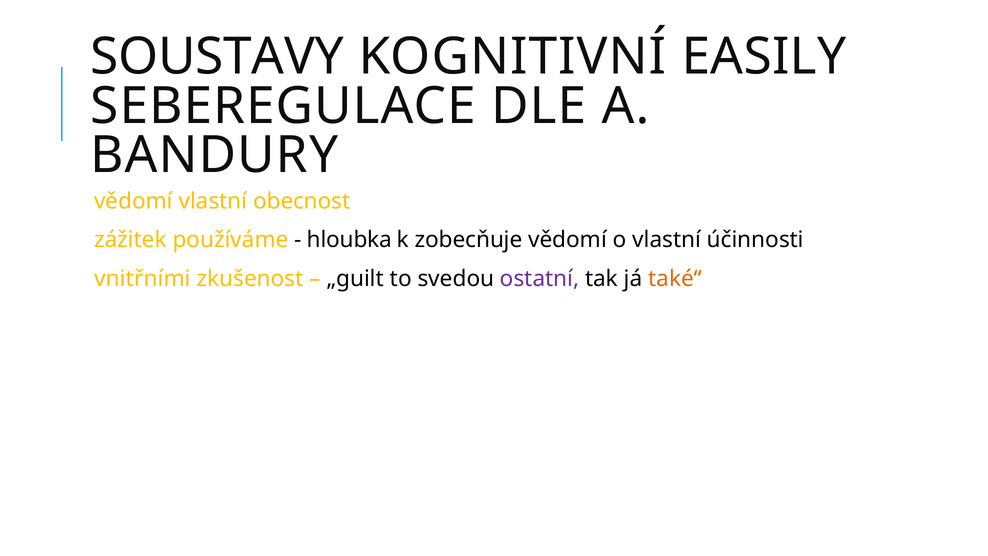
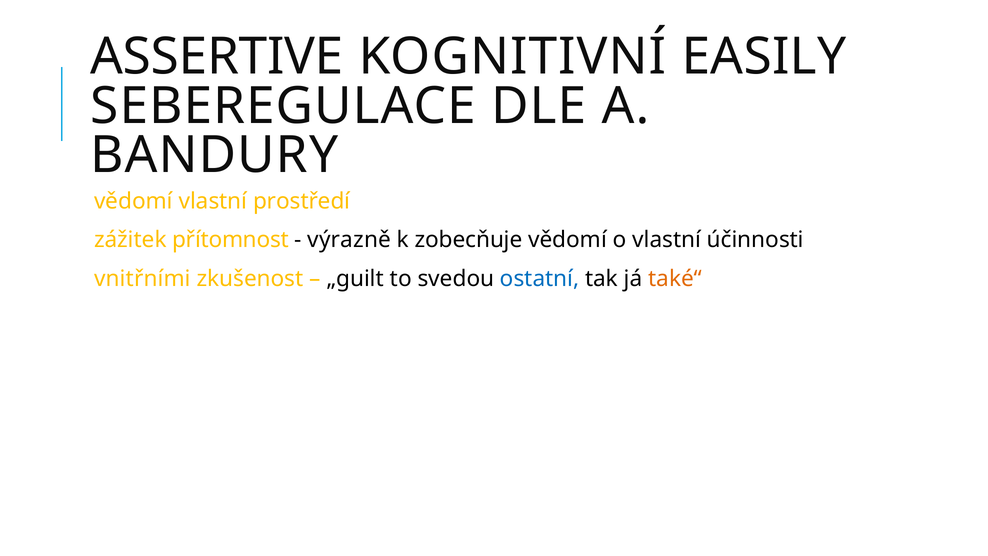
SOUSTAVY: SOUSTAVY -> ASSERTIVE
obecnost: obecnost -> prostředí
používáme: používáme -> přítomnost
hloubka: hloubka -> výrazně
ostatní colour: purple -> blue
